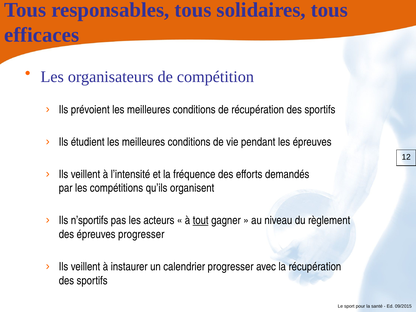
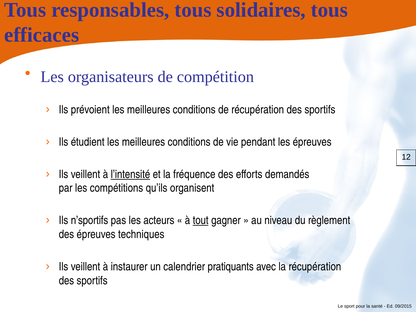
l’intensité underline: none -> present
épreuves progresser: progresser -> techniques
calendrier progresser: progresser -> pratiquants
